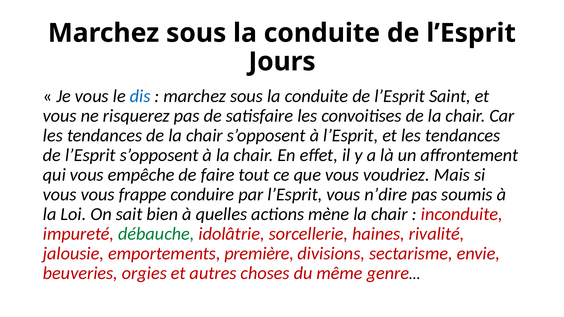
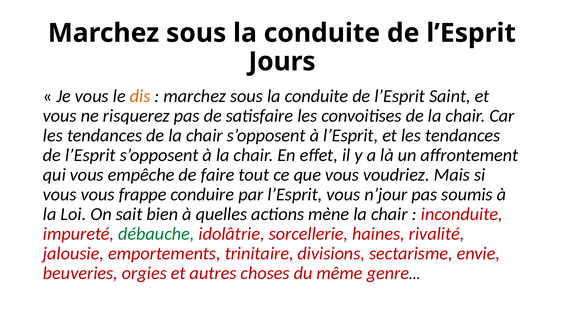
dis colour: blue -> orange
n’dire: n’dire -> n’jour
première: première -> trinitaire
